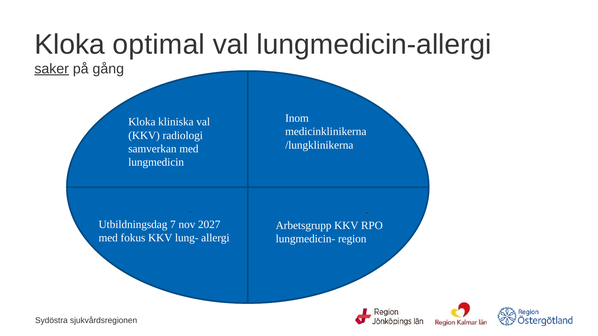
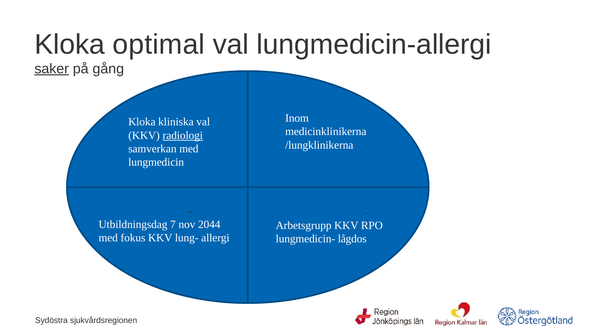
radiologi underline: none -> present
2027: 2027 -> 2044
region: region -> lågdos
